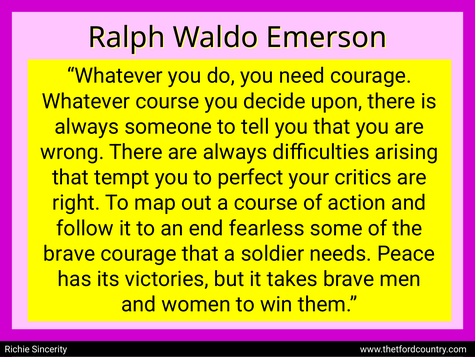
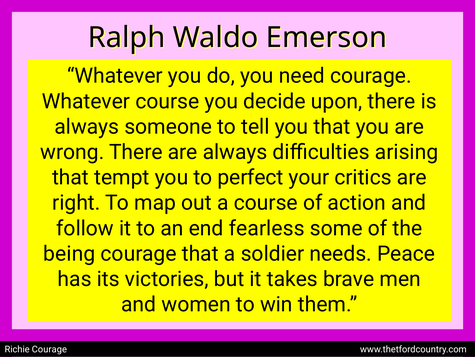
brave at (69, 253): brave -> being
Richie Sincerity: Sincerity -> Courage
